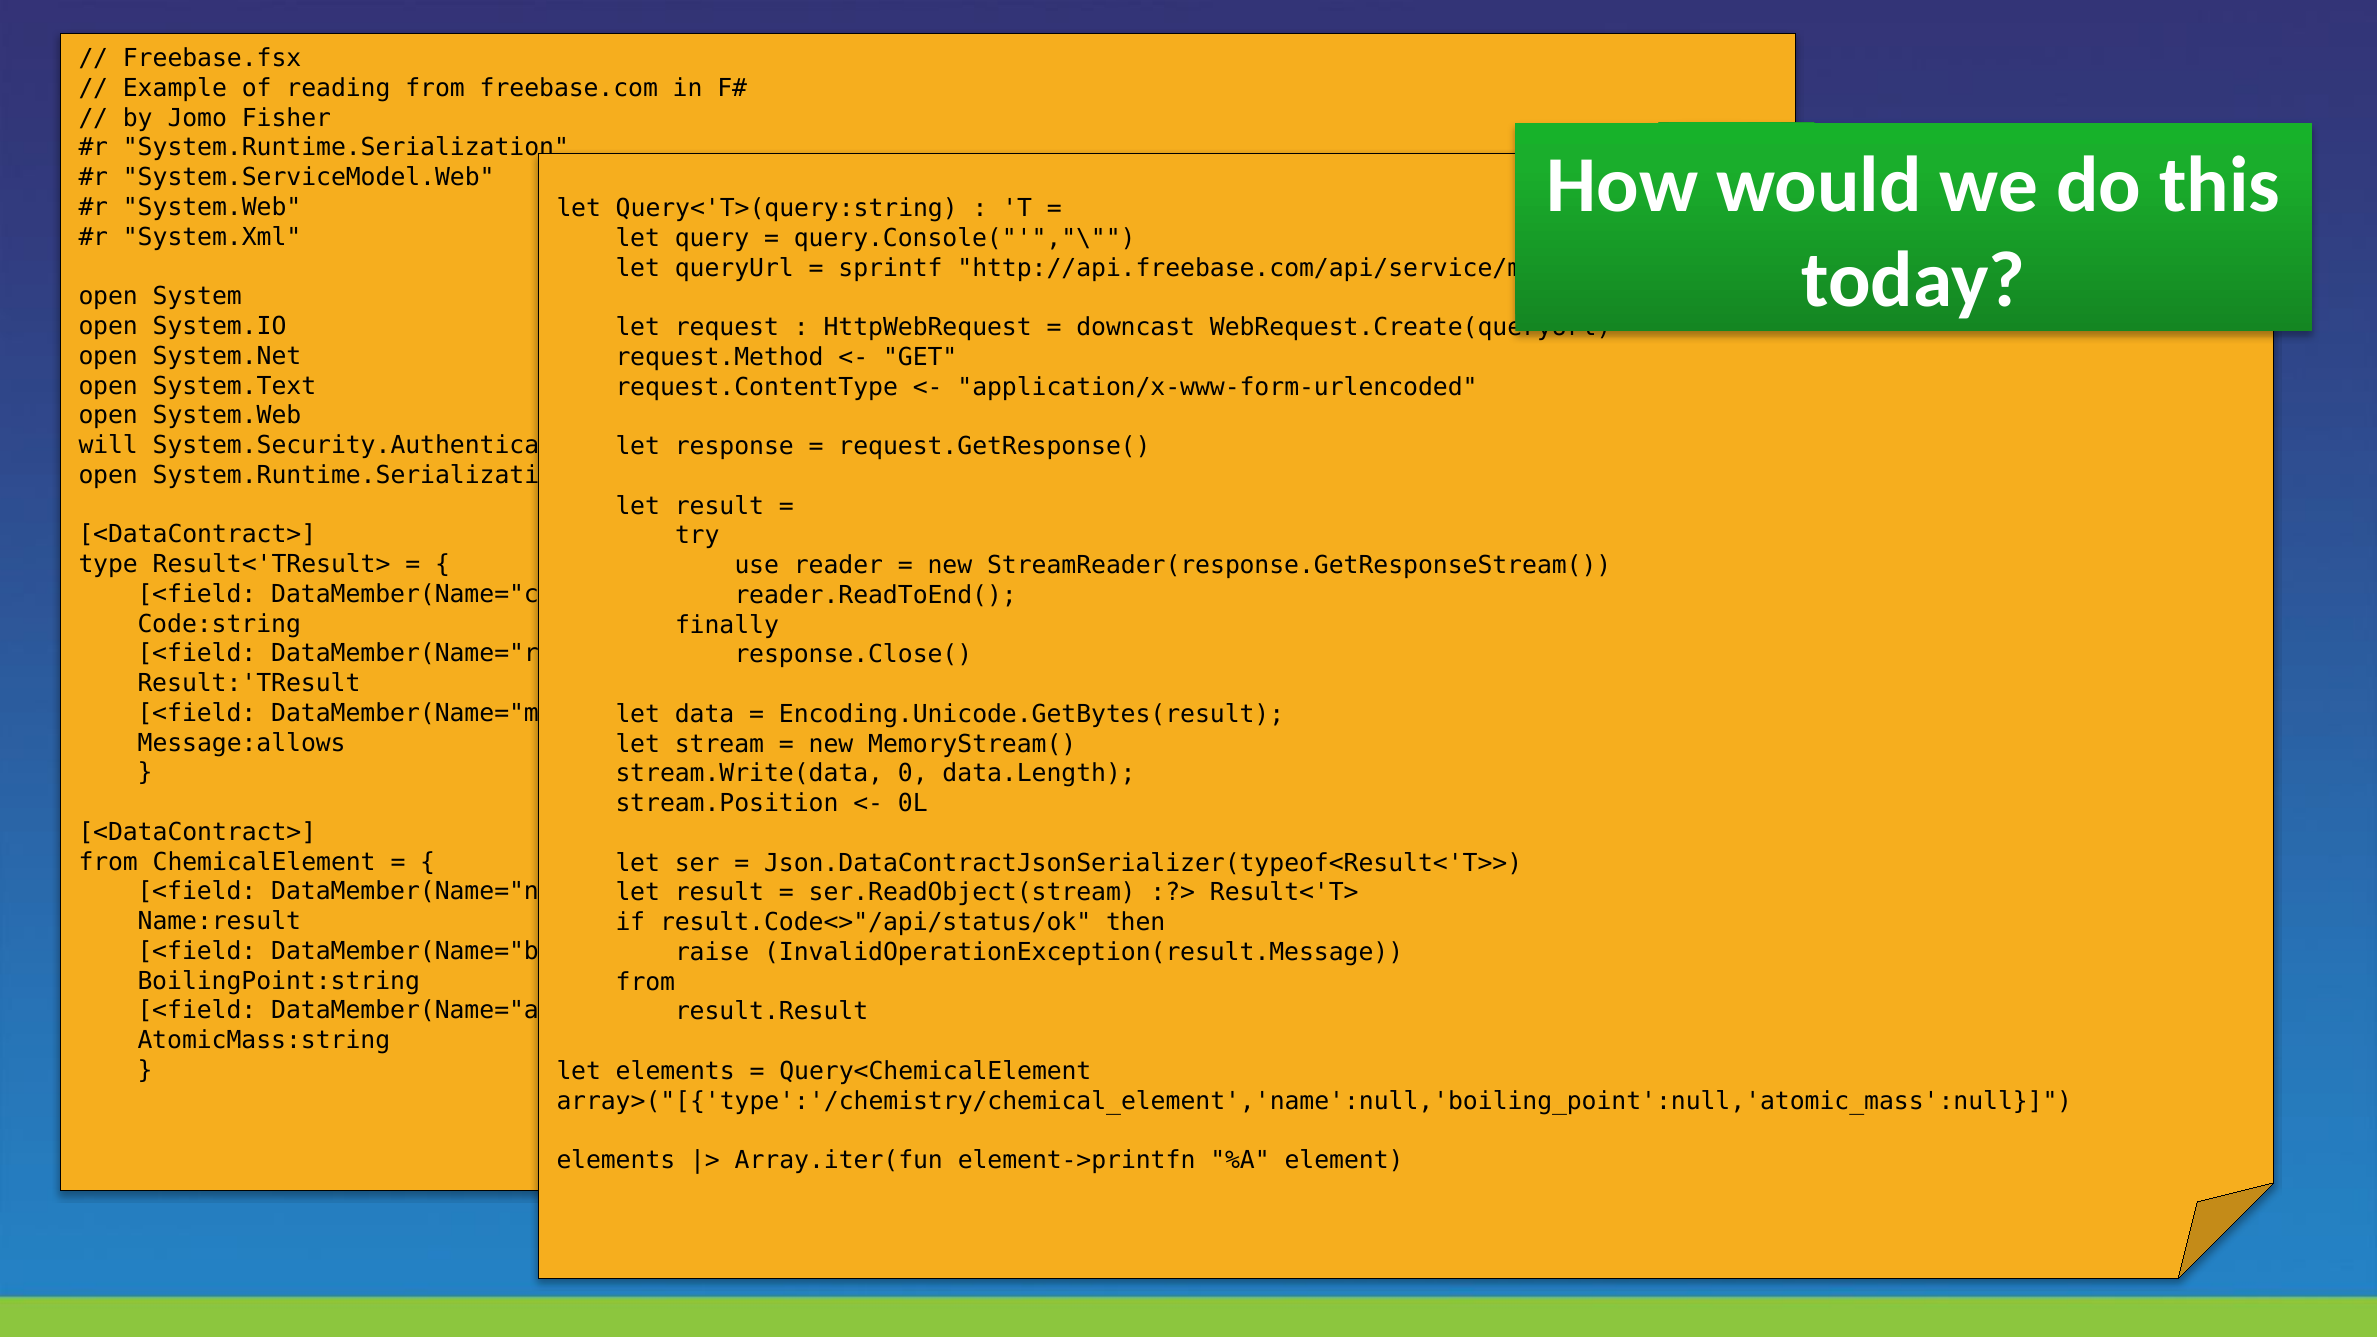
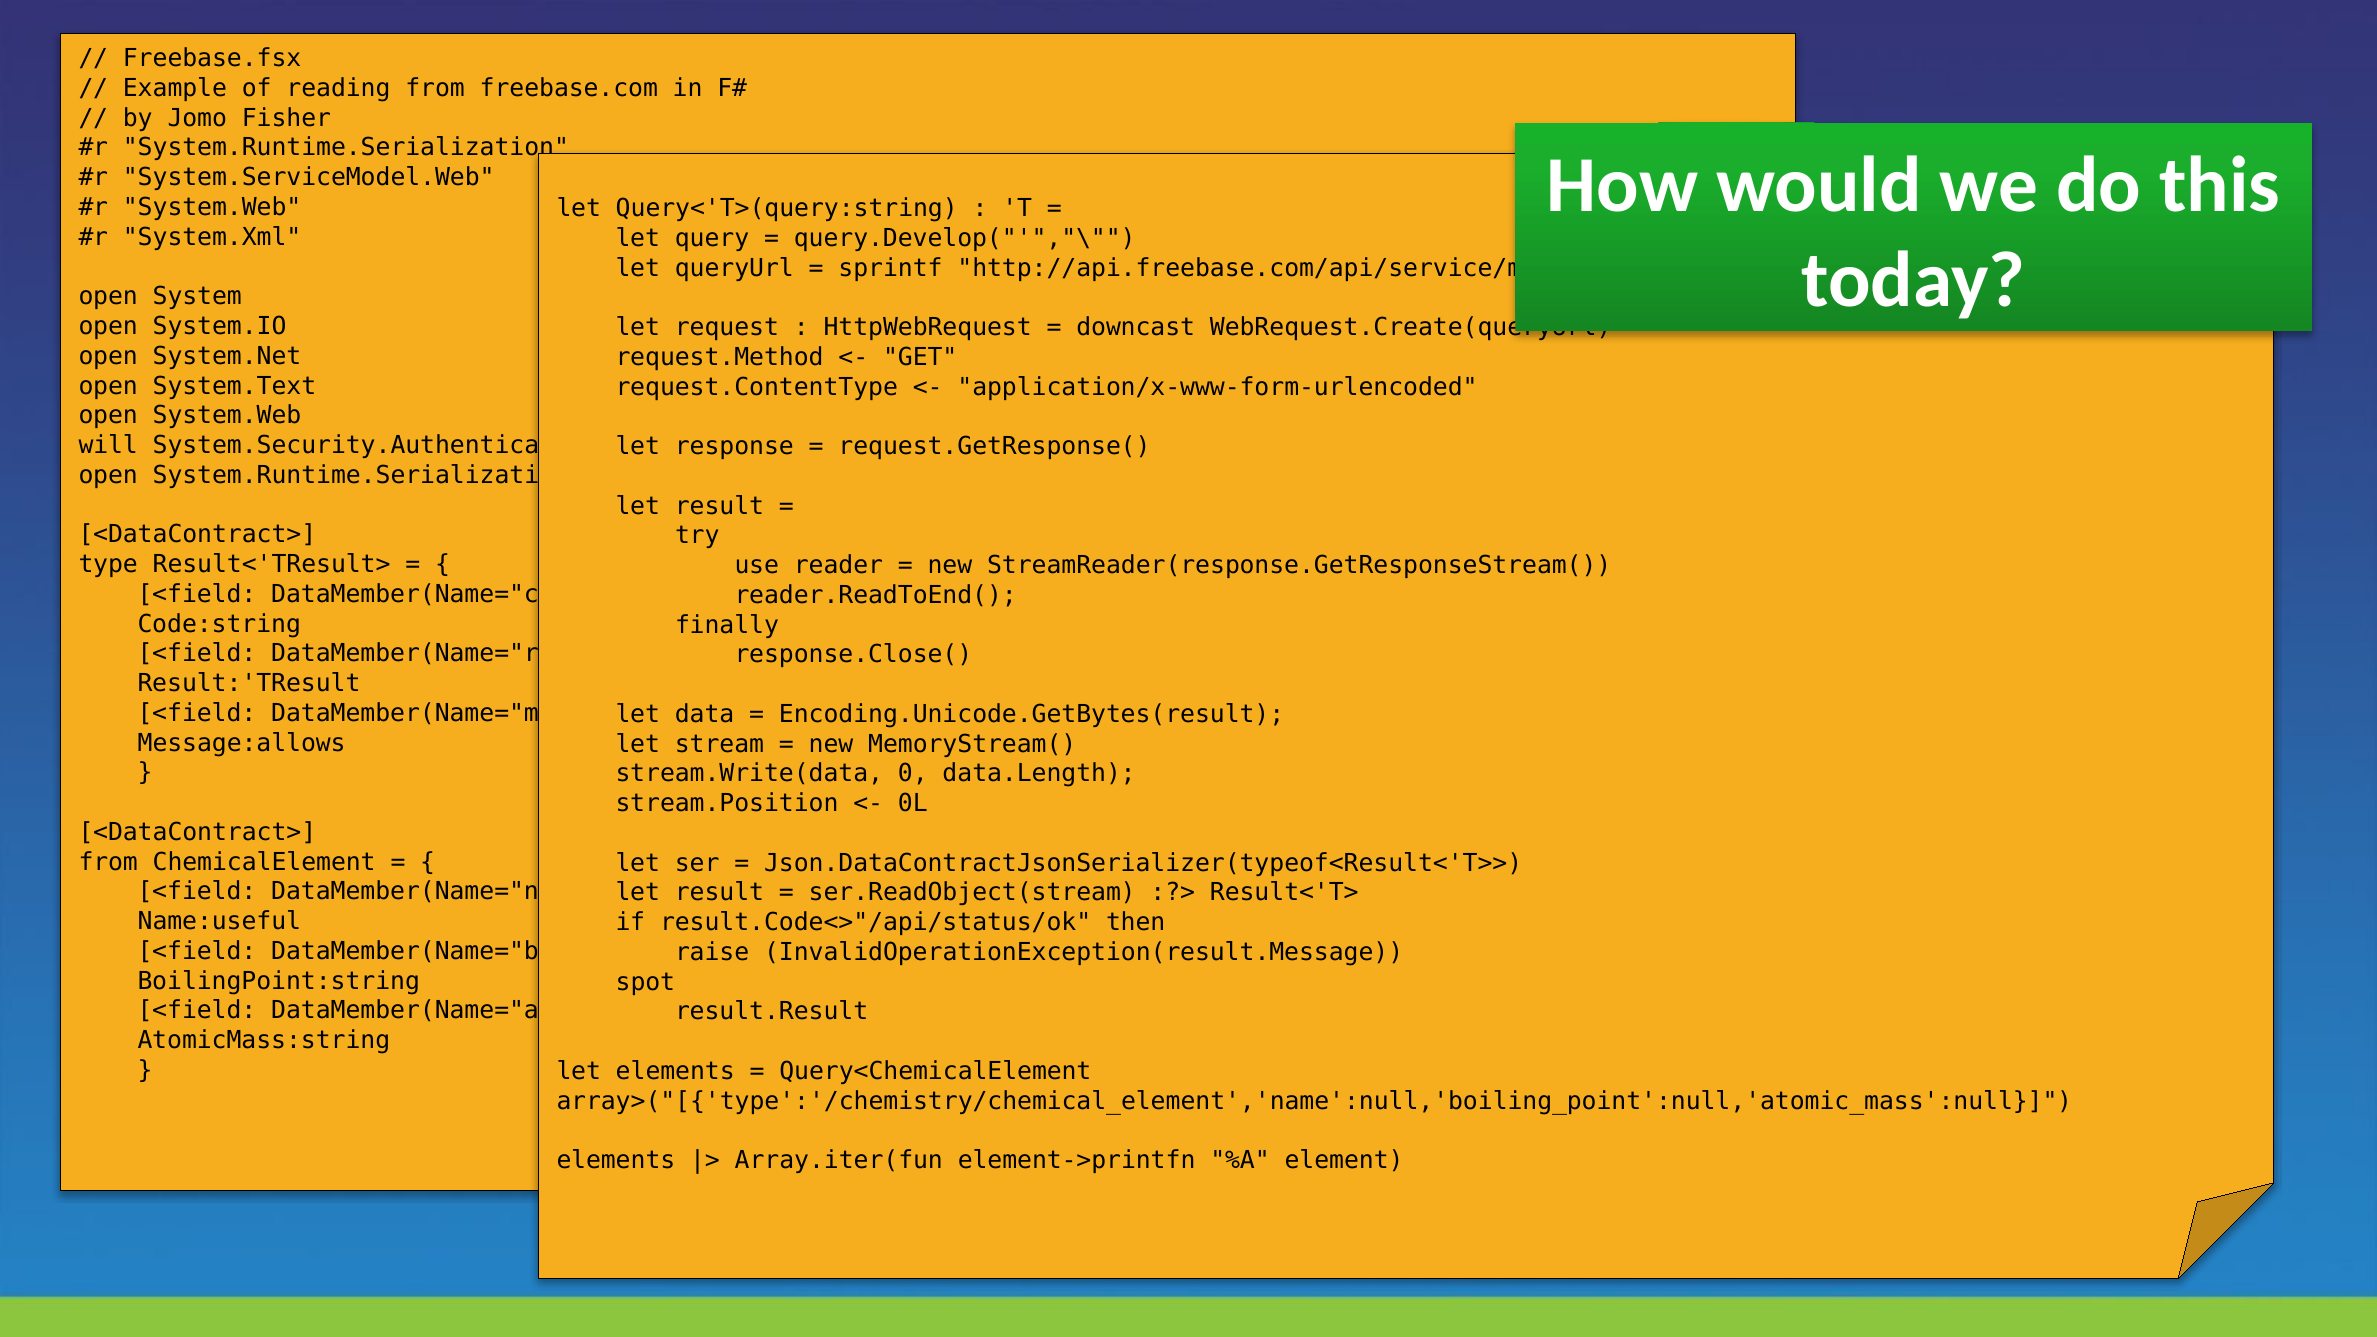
query.Console("'","\: query.Console("'","\ -> query.Develop("'","\
Name:result: Name:result -> Name:useful
from at (645, 982): from -> spot
